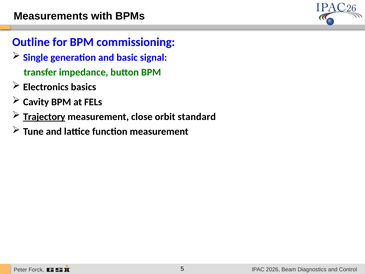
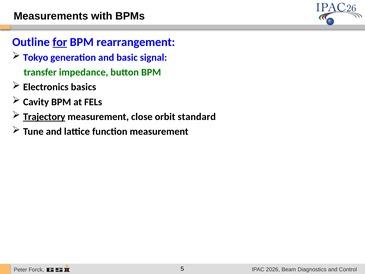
for underline: none -> present
commissioning: commissioning -> rearrangement
Single: Single -> Tokyo
